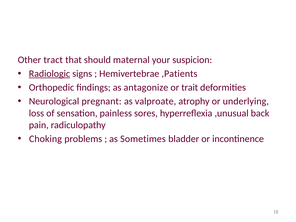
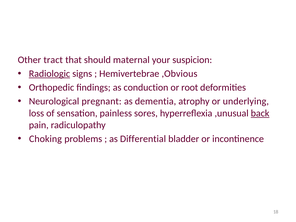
,Patients: ,Patients -> ,Obvious
antagonize: antagonize -> conduction
trait: trait -> root
valproate: valproate -> dementia
back underline: none -> present
Sometimes: Sometimes -> Differential
